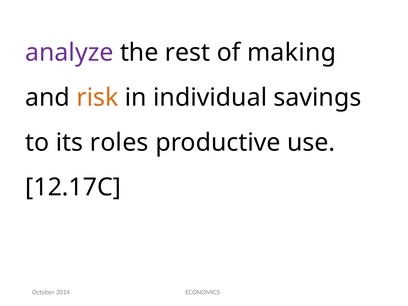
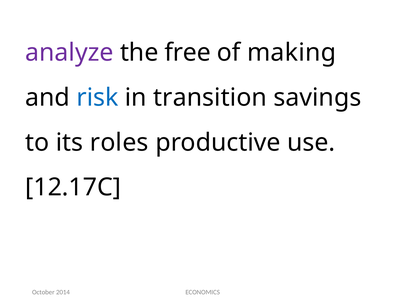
rest: rest -> free
risk colour: orange -> blue
individual: individual -> transition
